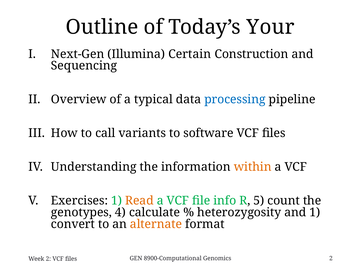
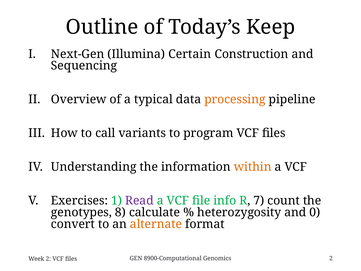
Your: Your -> Keep
processing colour: blue -> orange
software: software -> program
Read colour: orange -> purple
5: 5 -> 7
4: 4 -> 8
and 1: 1 -> 0
